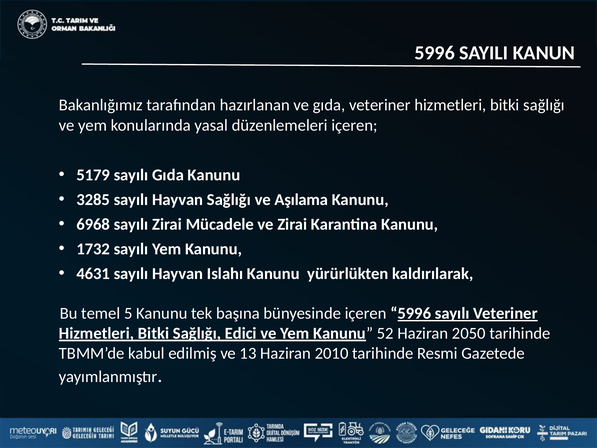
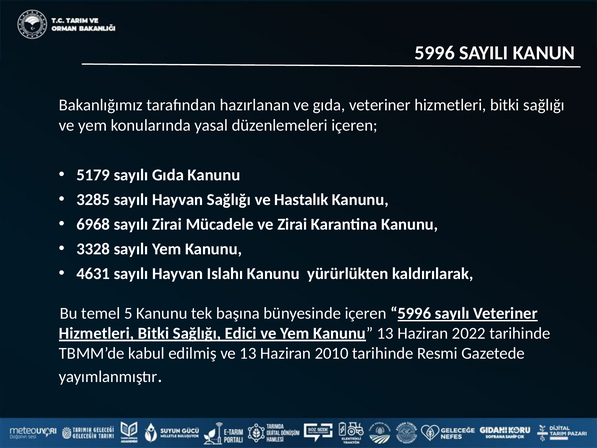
Aşılama: Aşılama -> Hastalık
1732: 1732 -> 3328
Kanunu 52: 52 -> 13
2050: 2050 -> 2022
